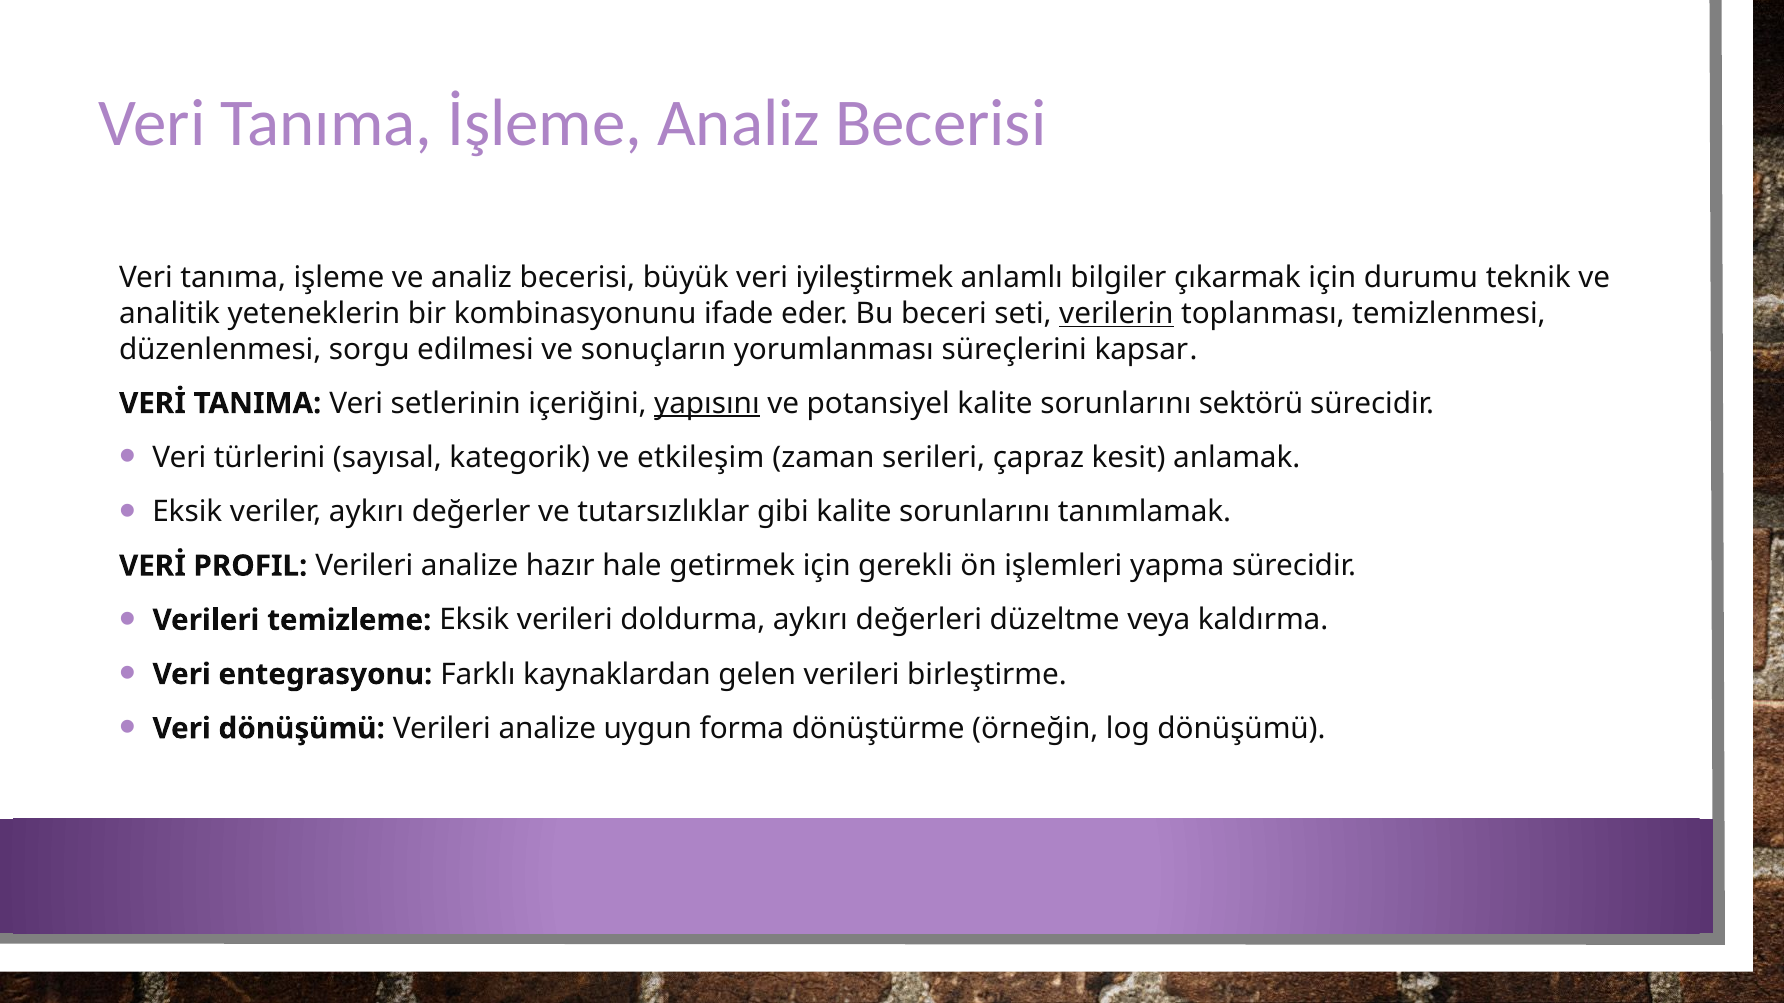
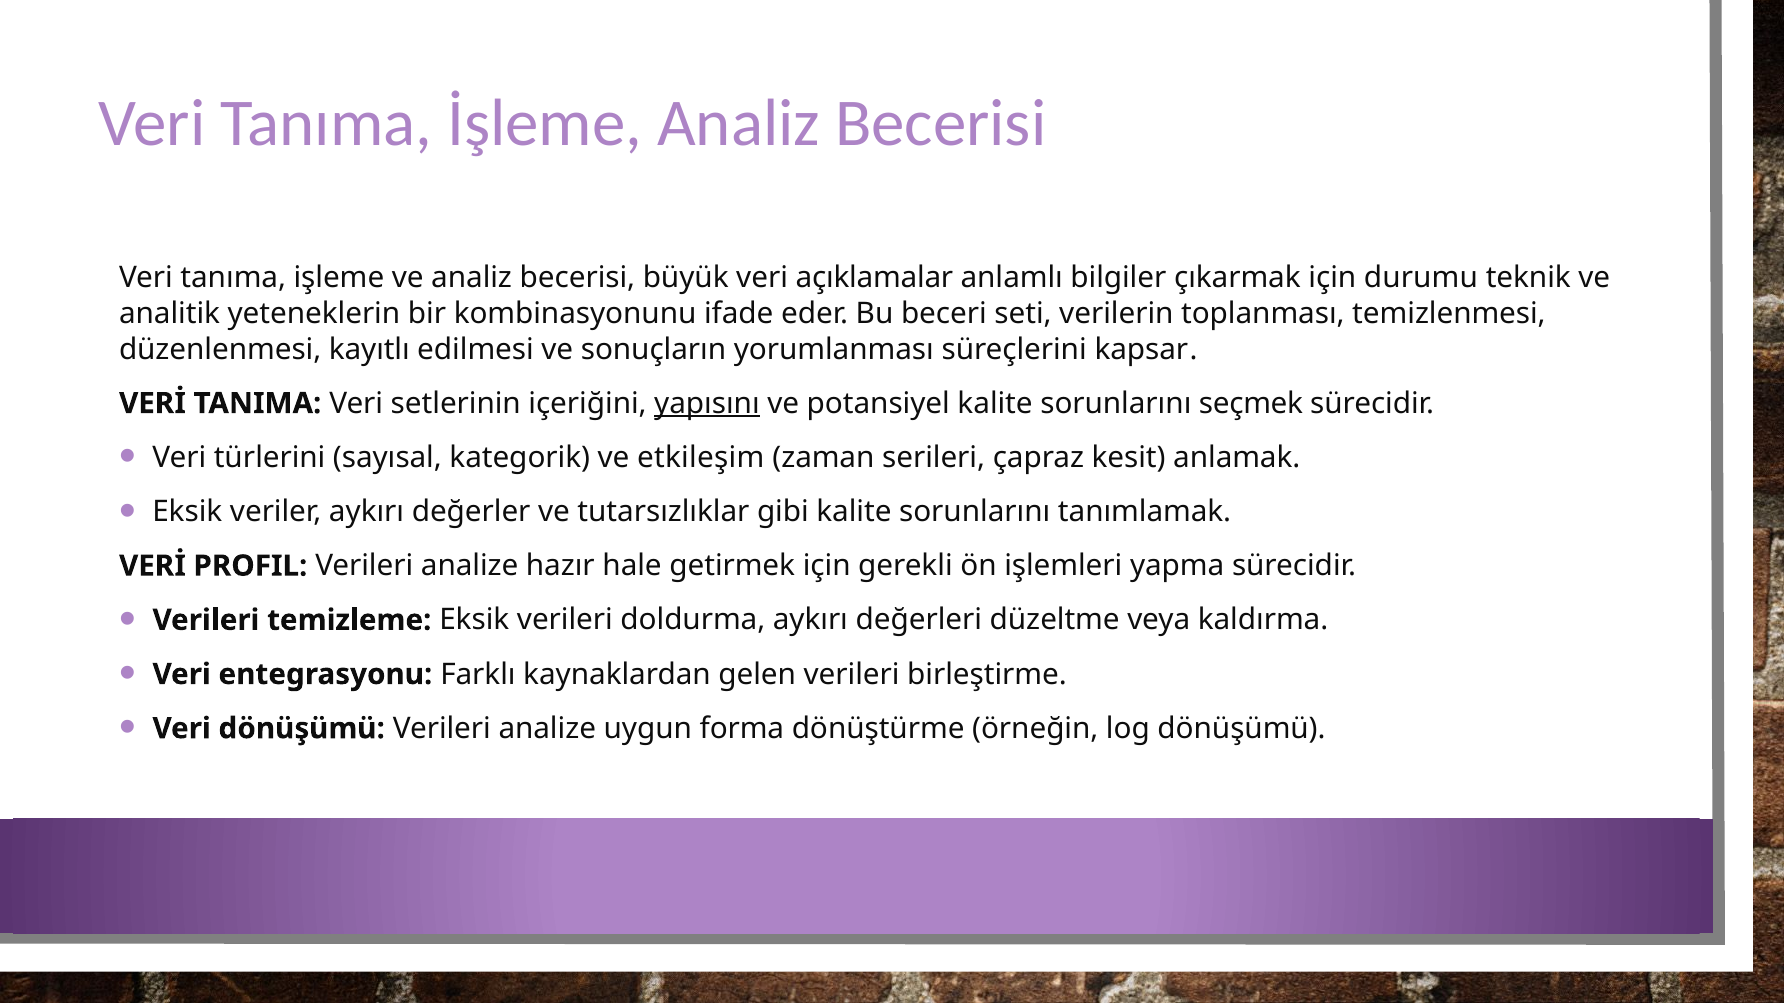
iyileştirmek: iyileştirmek -> açıklamalar
verilerin underline: present -> none
sorgu: sorgu -> kayıtlı
sektörü: sektörü -> seçmek
